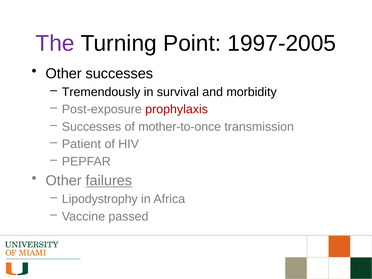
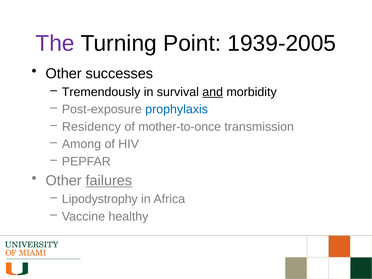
1997-2005: 1997-2005 -> 1939-2005
and underline: none -> present
prophylaxis colour: red -> blue
Successes at (91, 127): Successes -> Residency
Patient: Patient -> Among
passed: passed -> healthy
